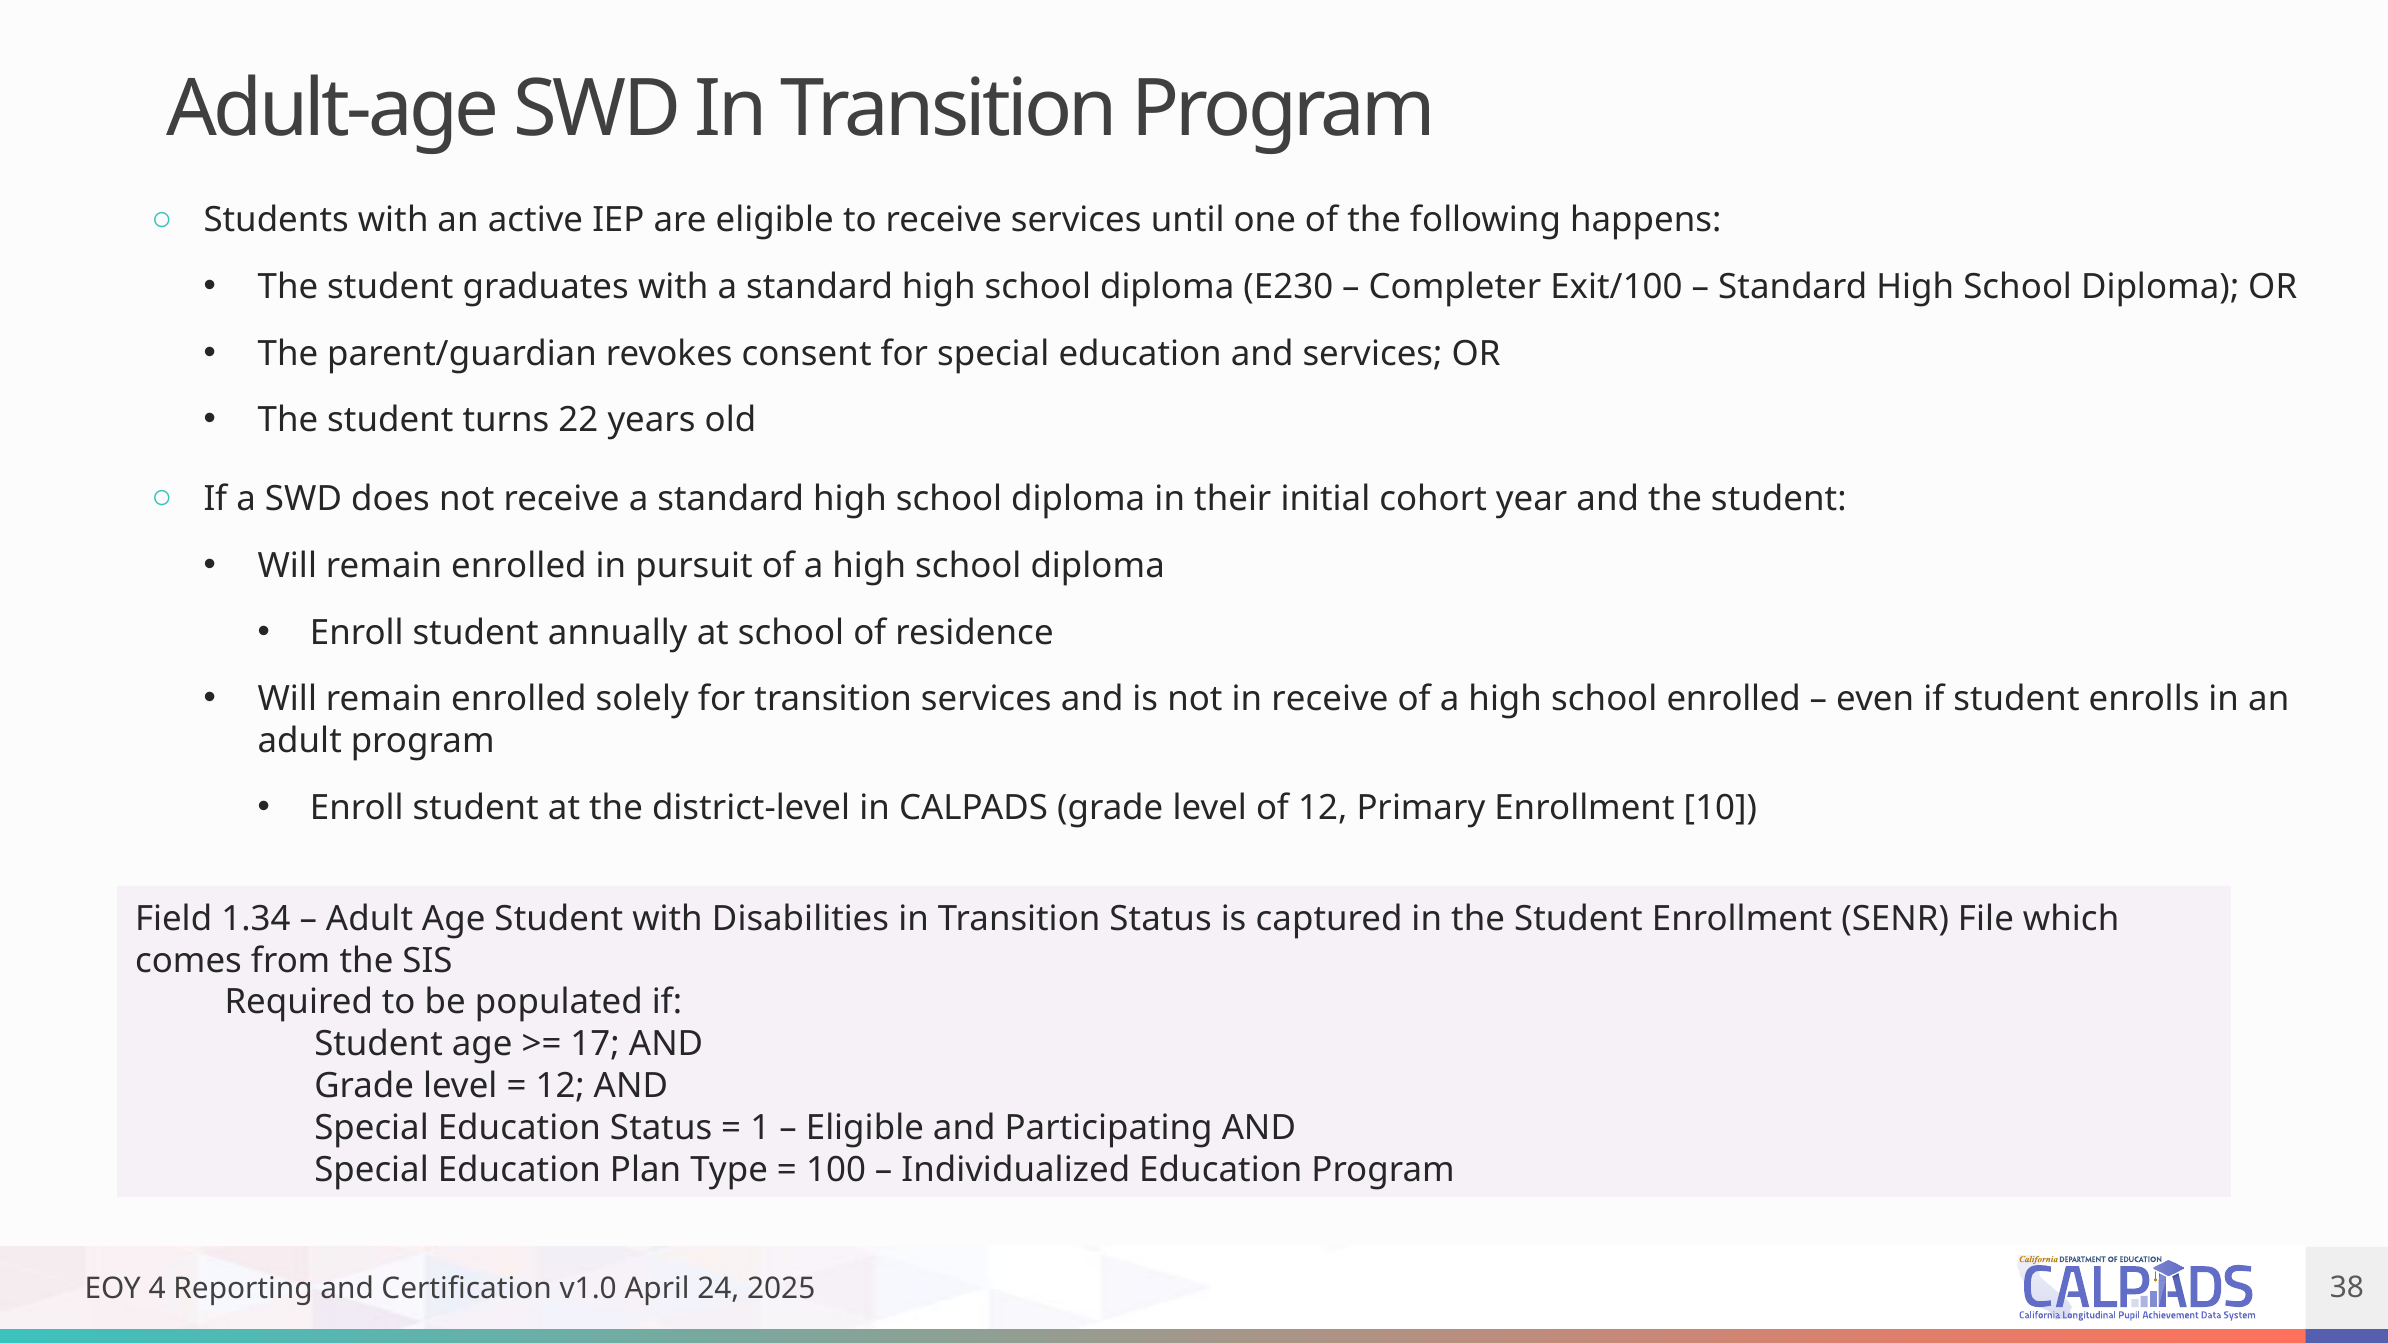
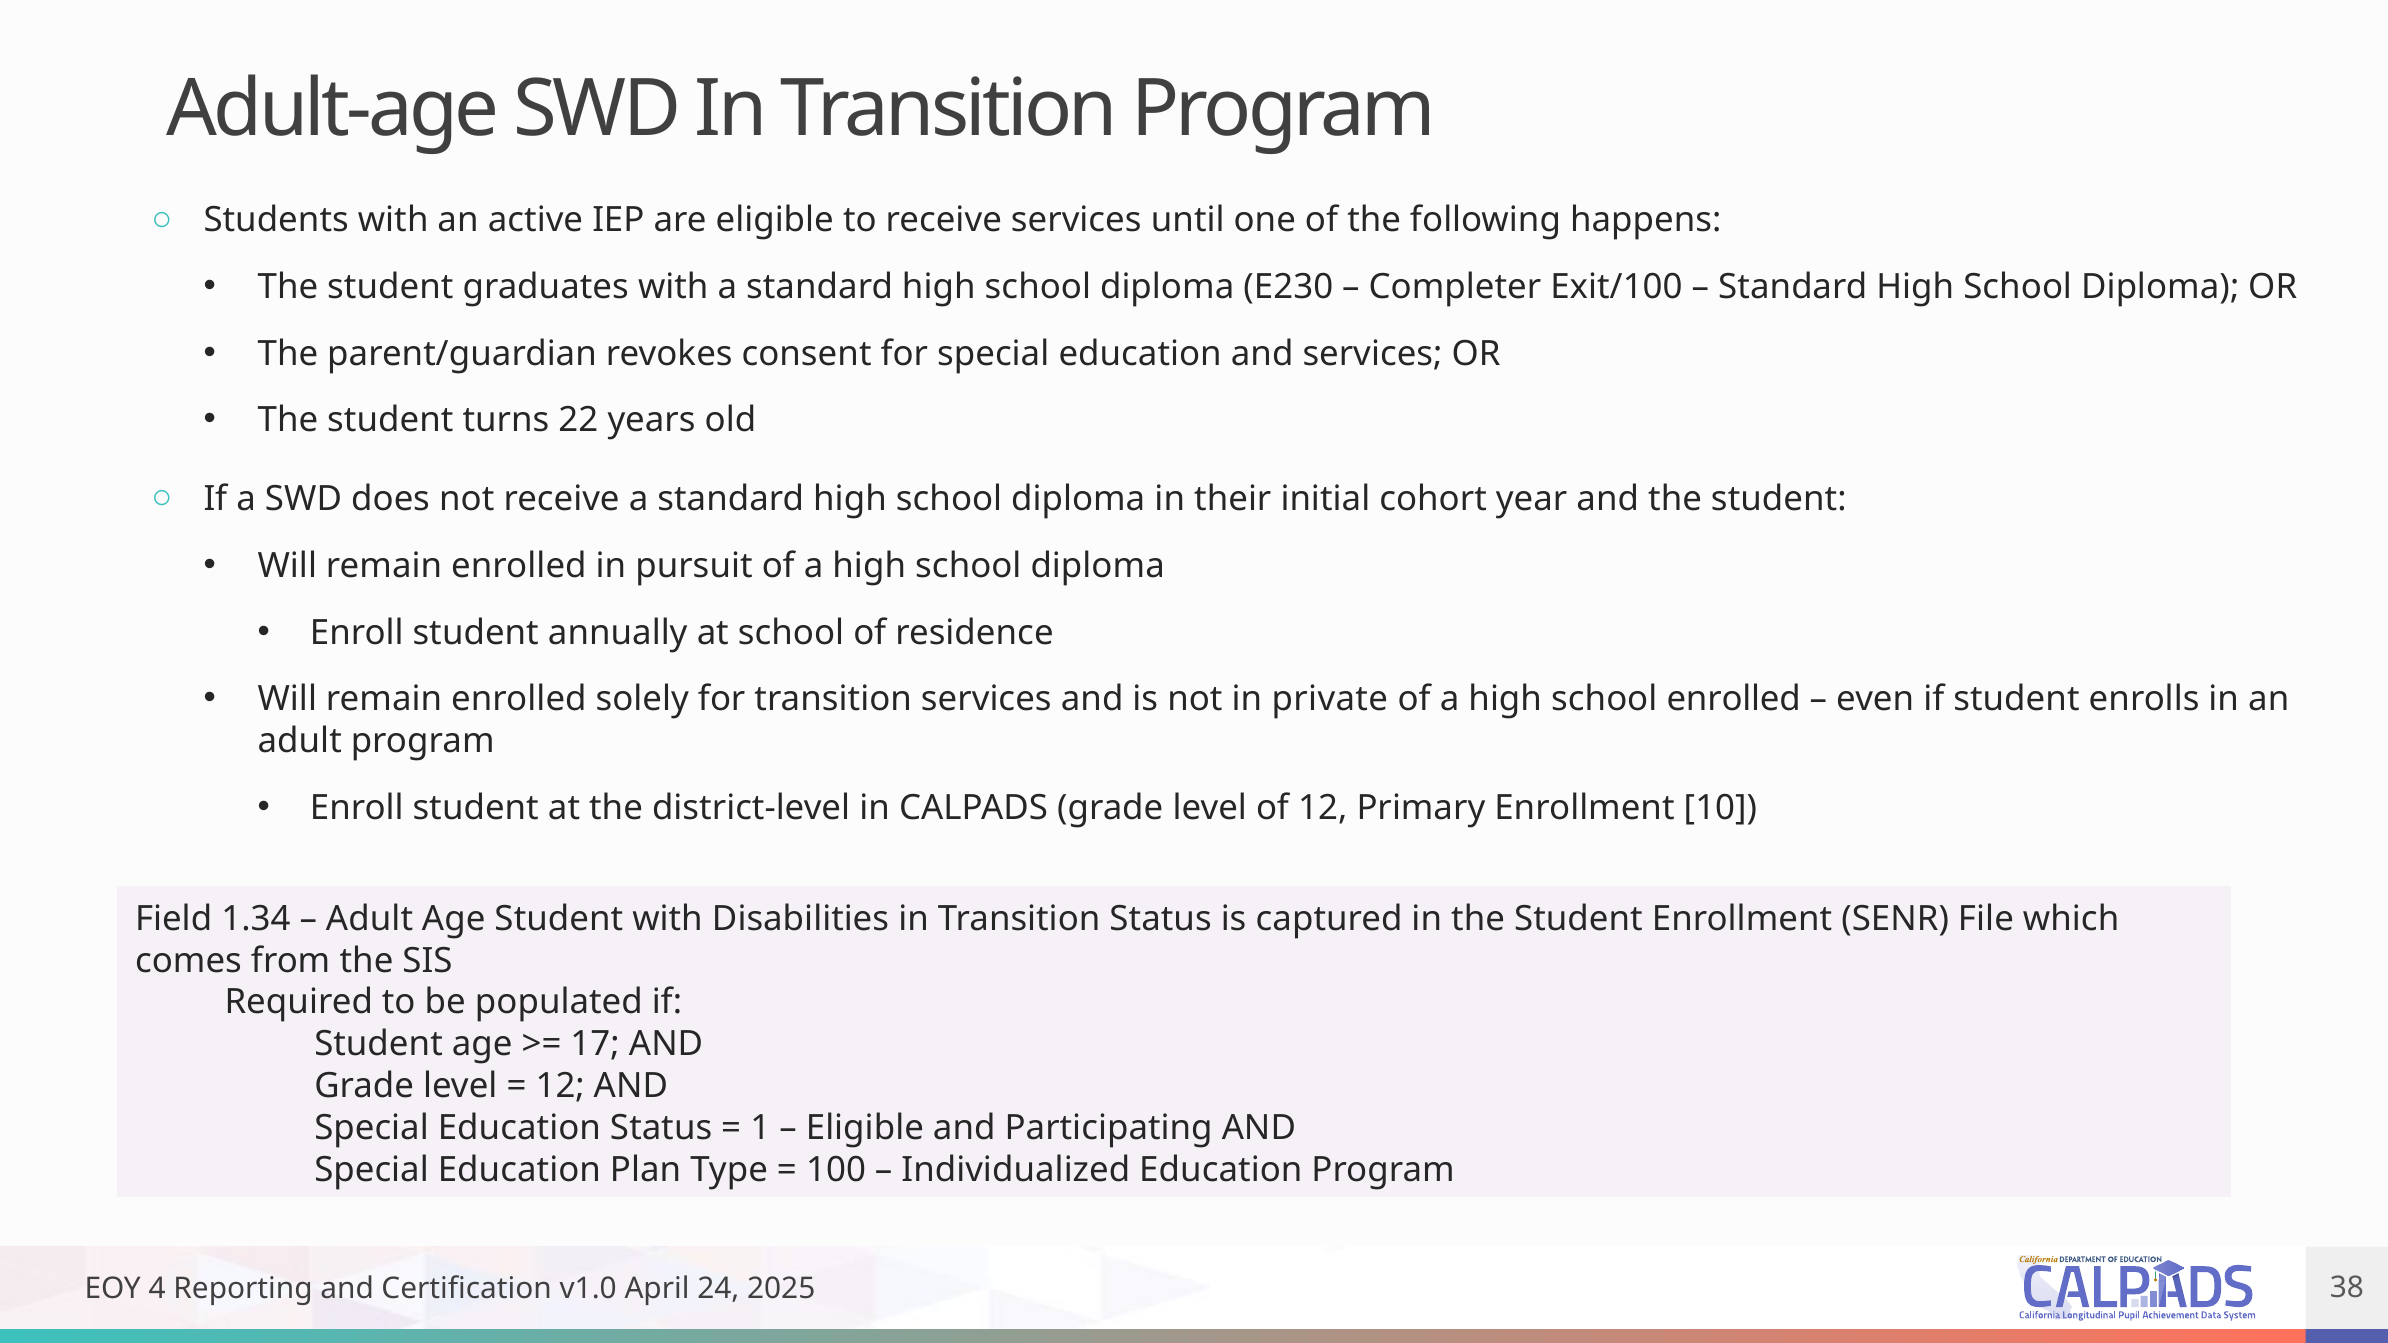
in receive: receive -> private
